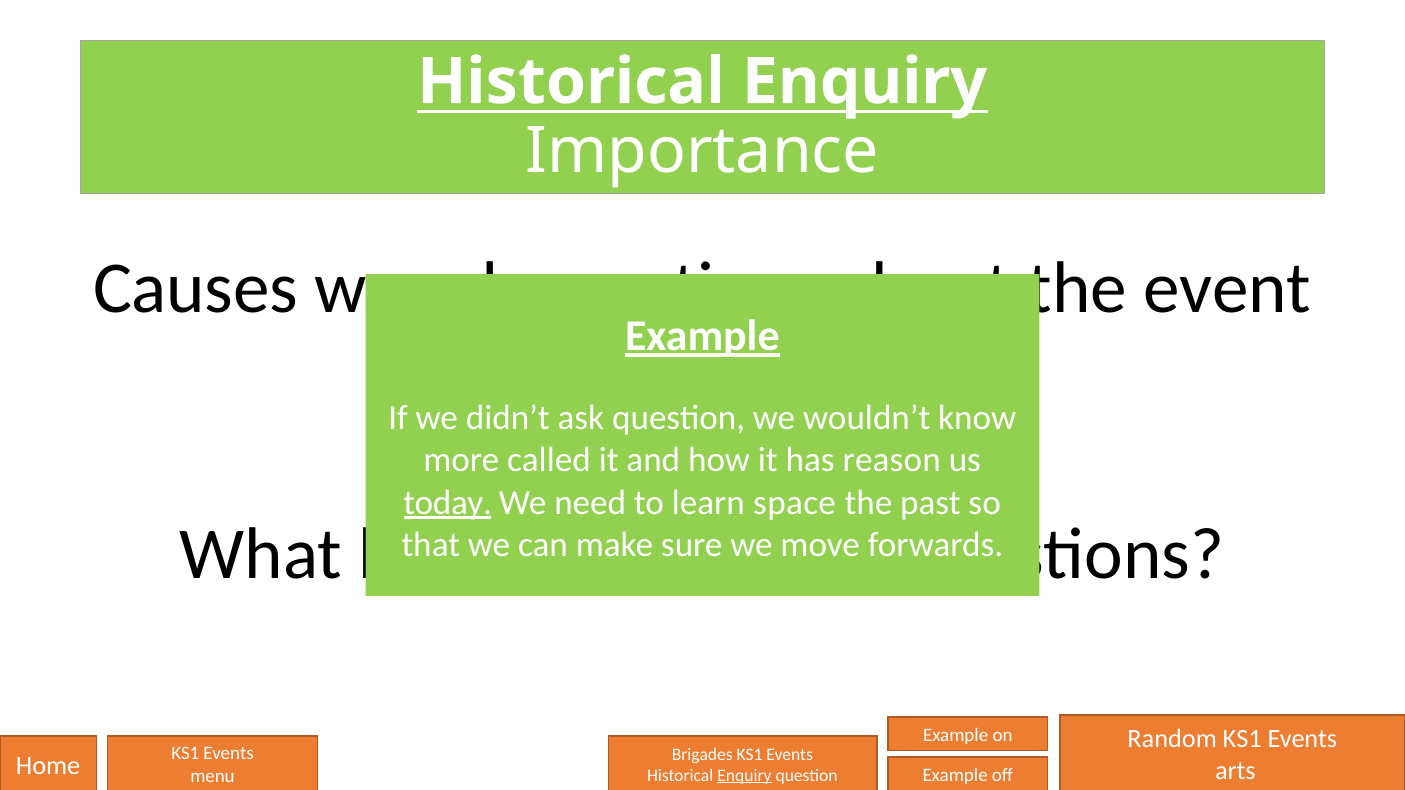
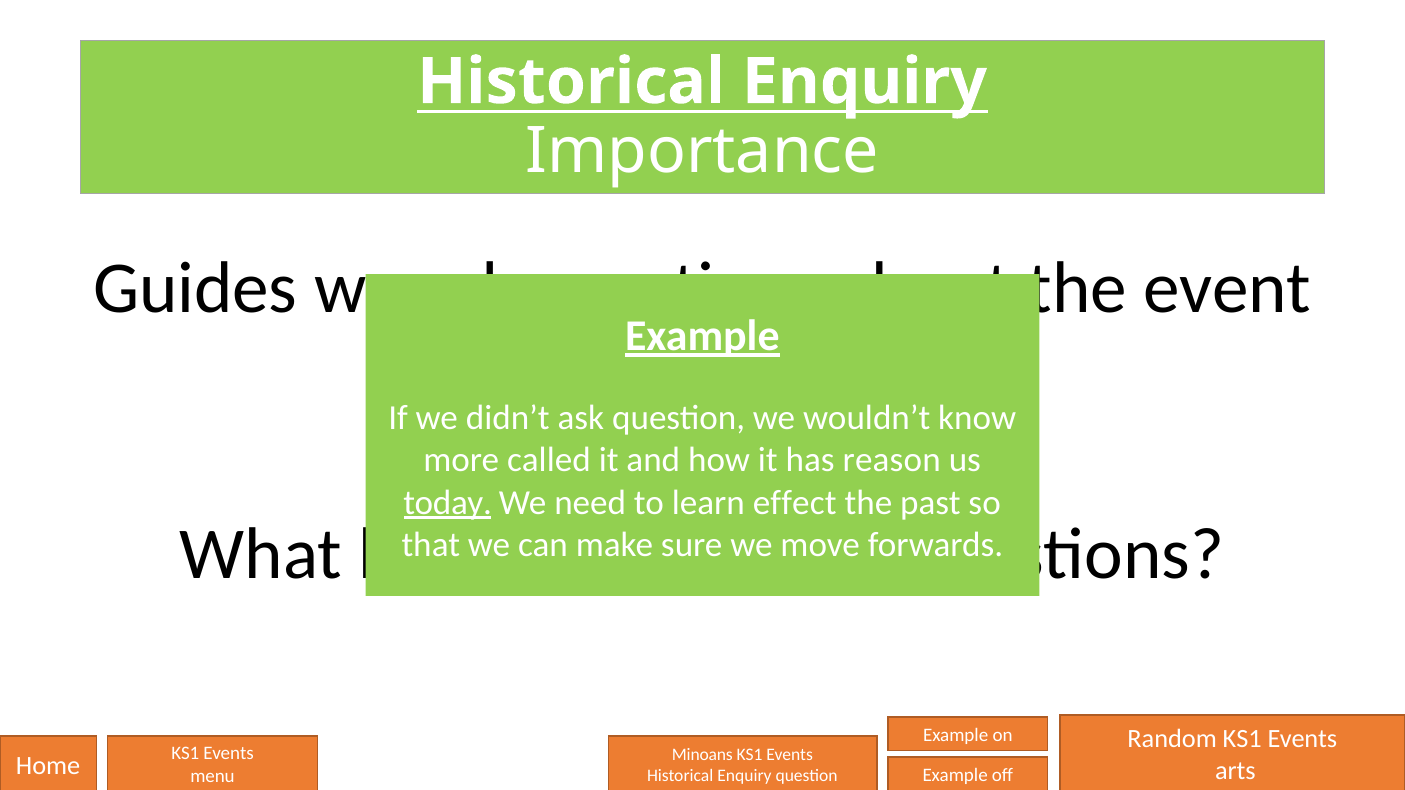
Causes: Causes -> Guides
space: space -> effect
Brigades: Brigades -> Minoans
Enquiry at (744, 776) underline: present -> none
